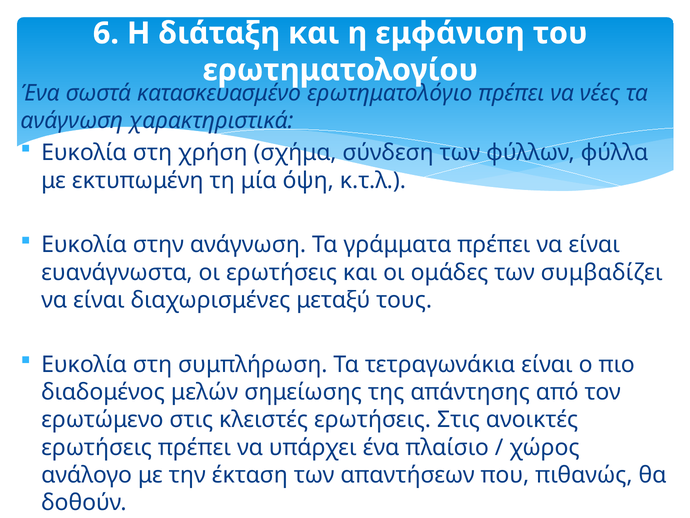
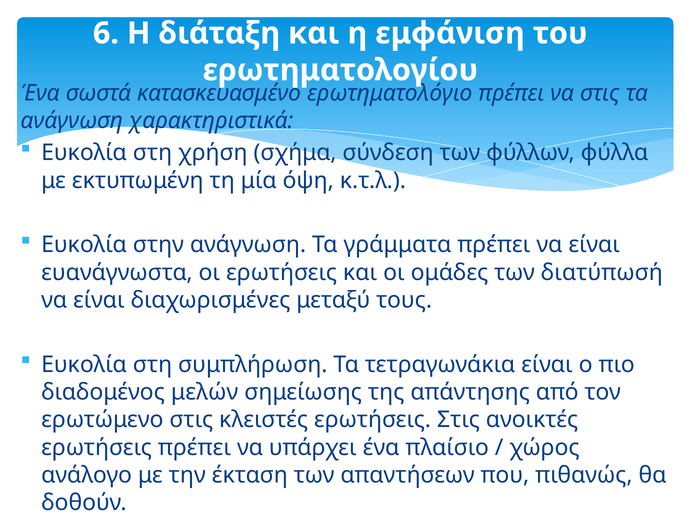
να νέες: νέες -> στις
συμβαδίζει: συμβαδίζει -> διατύπωσή
